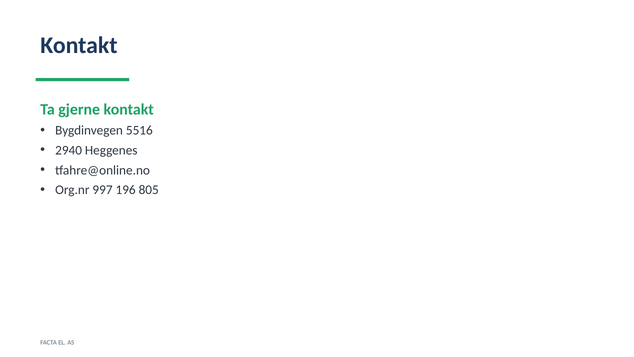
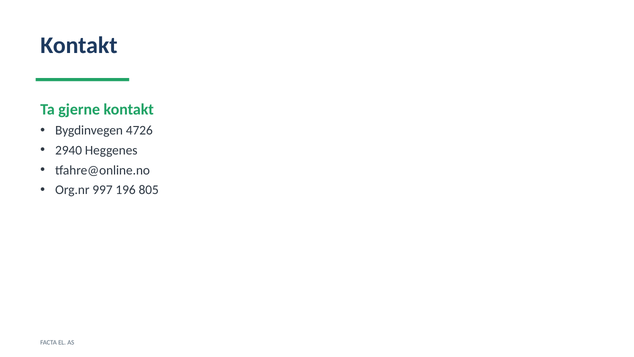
5516: 5516 -> 4726
